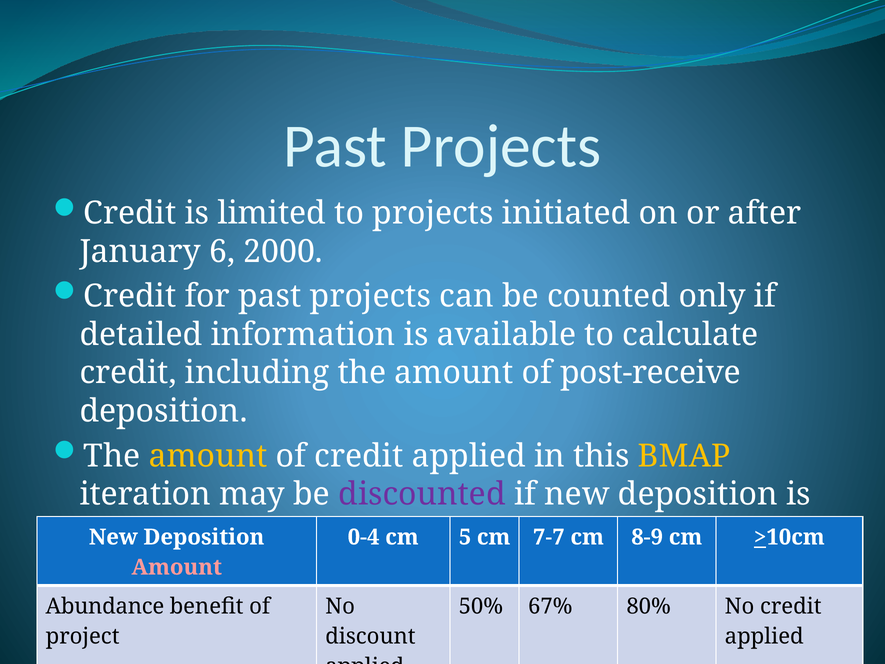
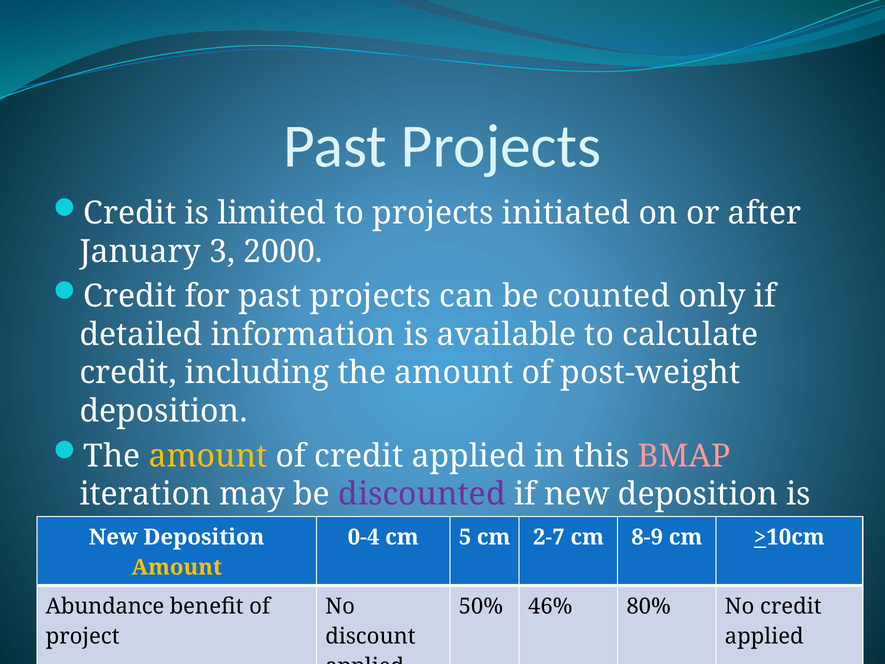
6: 6 -> 3
post-receive: post-receive -> post-weight
BMAP colour: yellow -> pink
7-7: 7-7 -> 2-7
Amount at (177, 567) colour: pink -> yellow
67%: 67% -> 46%
